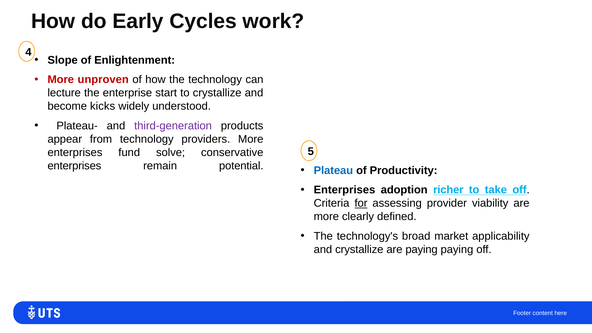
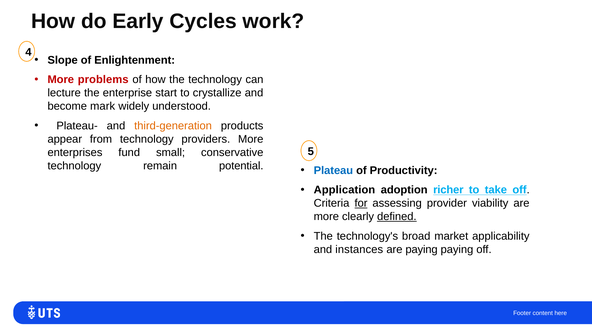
unproven: unproven -> problems
kicks: kicks -> mark
third-generation colour: purple -> orange
solve: solve -> small
enterprises at (74, 166): enterprises -> technology
Enterprises at (344, 190): Enterprises -> Application
defined underline: none -> present
and crystallize: crystallize -> instances
